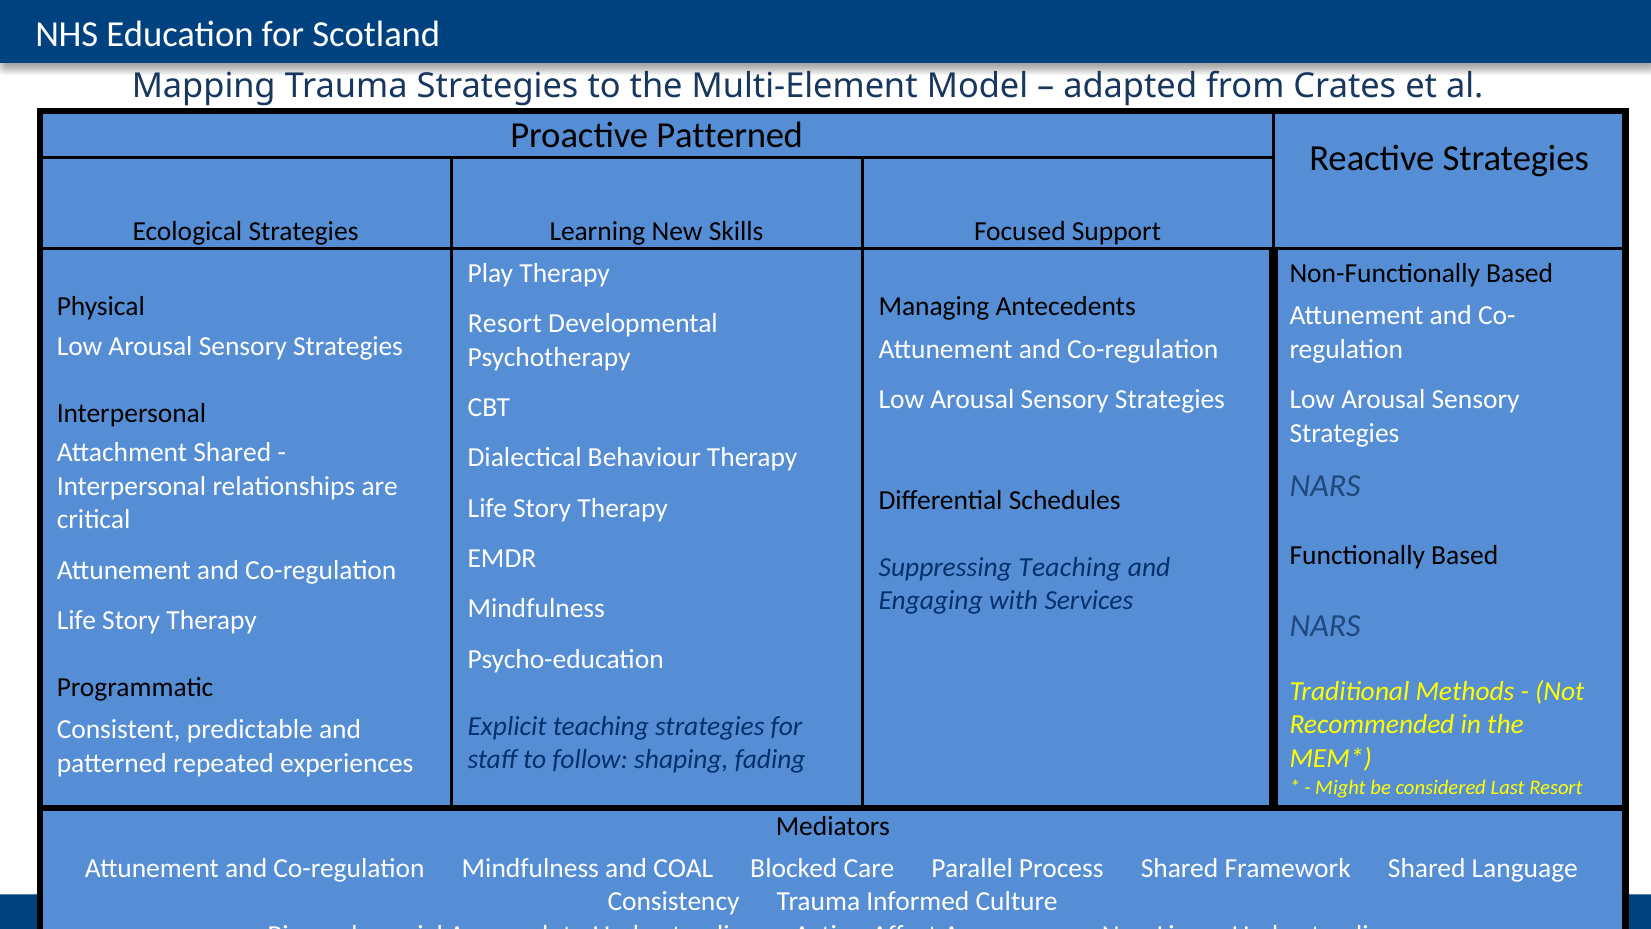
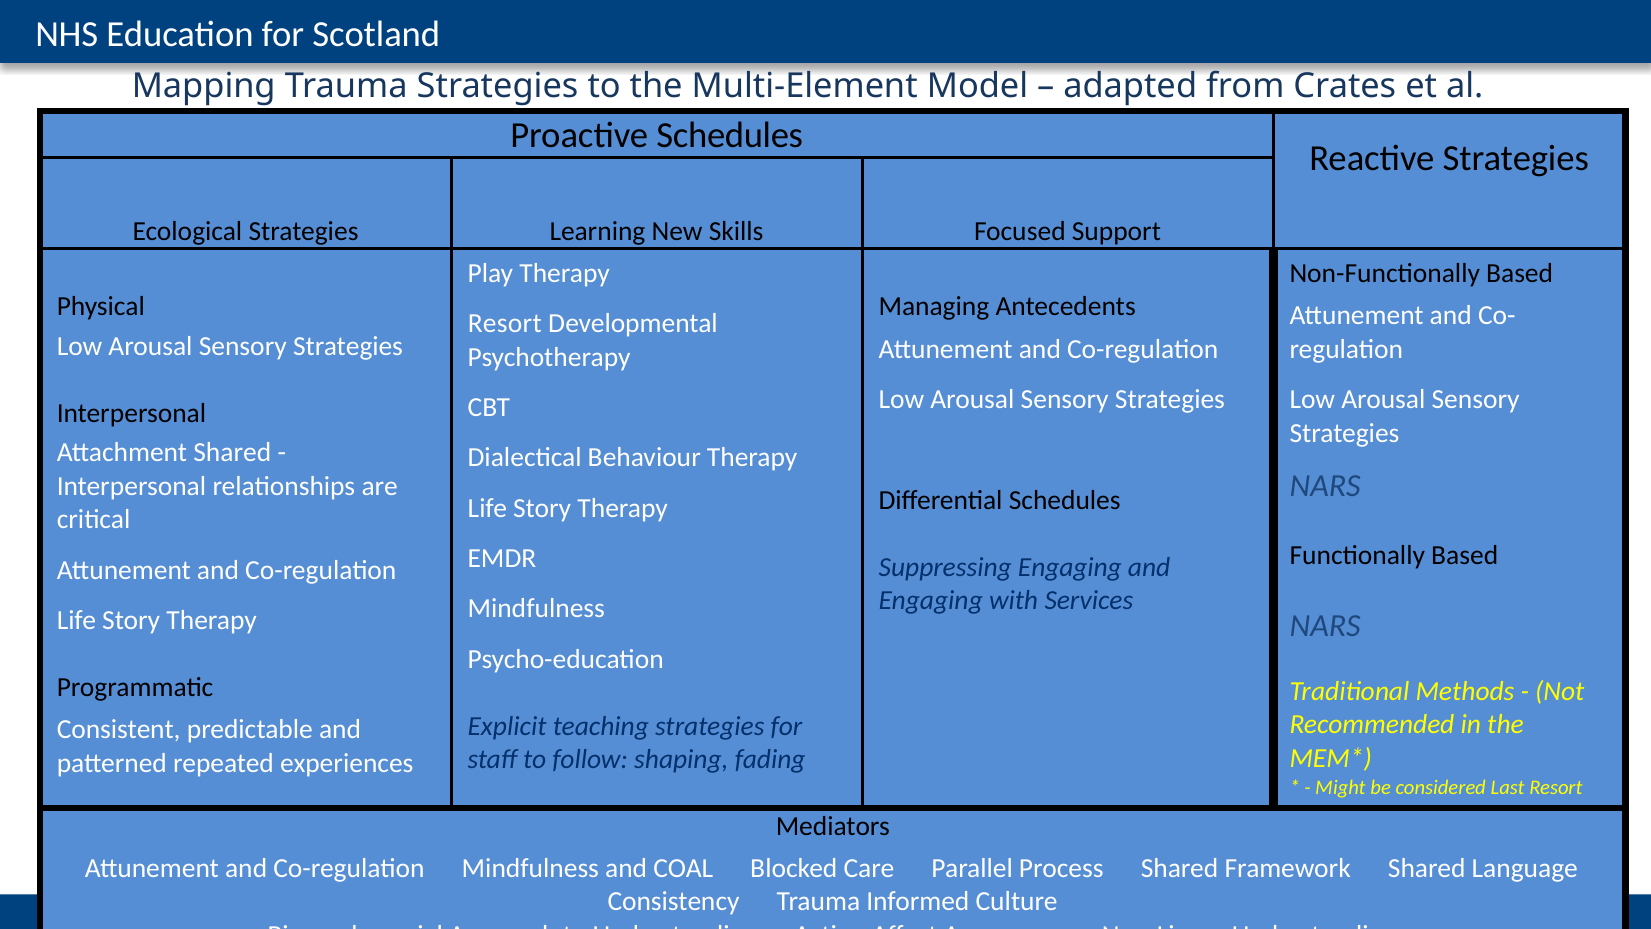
Proactive Patterned: Patterned -> Schedules
Suppressing Teaching: Teaching -> Engaging
